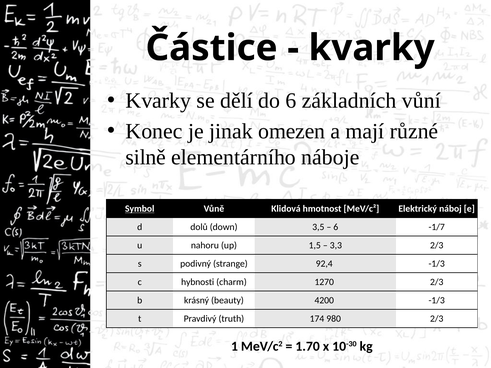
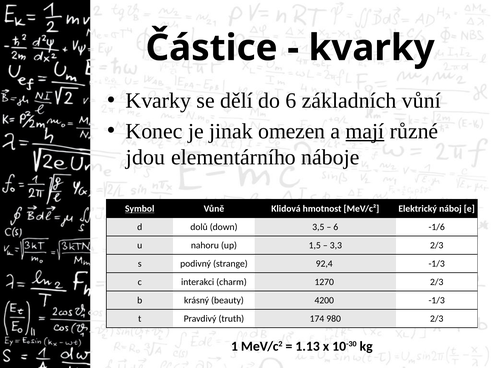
mají underline: none -> present
silně: silně -> jdou
-1/7: -1/7 -> -1/6
hybnosti: hybnosti -> interakci
1.70: 1.70 -> 1.13
